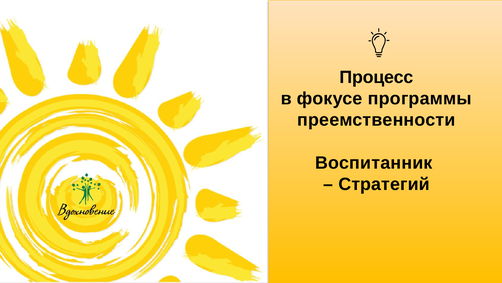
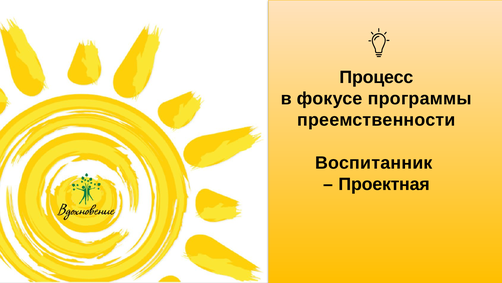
Стратегий: Стратегий -> Проектная
